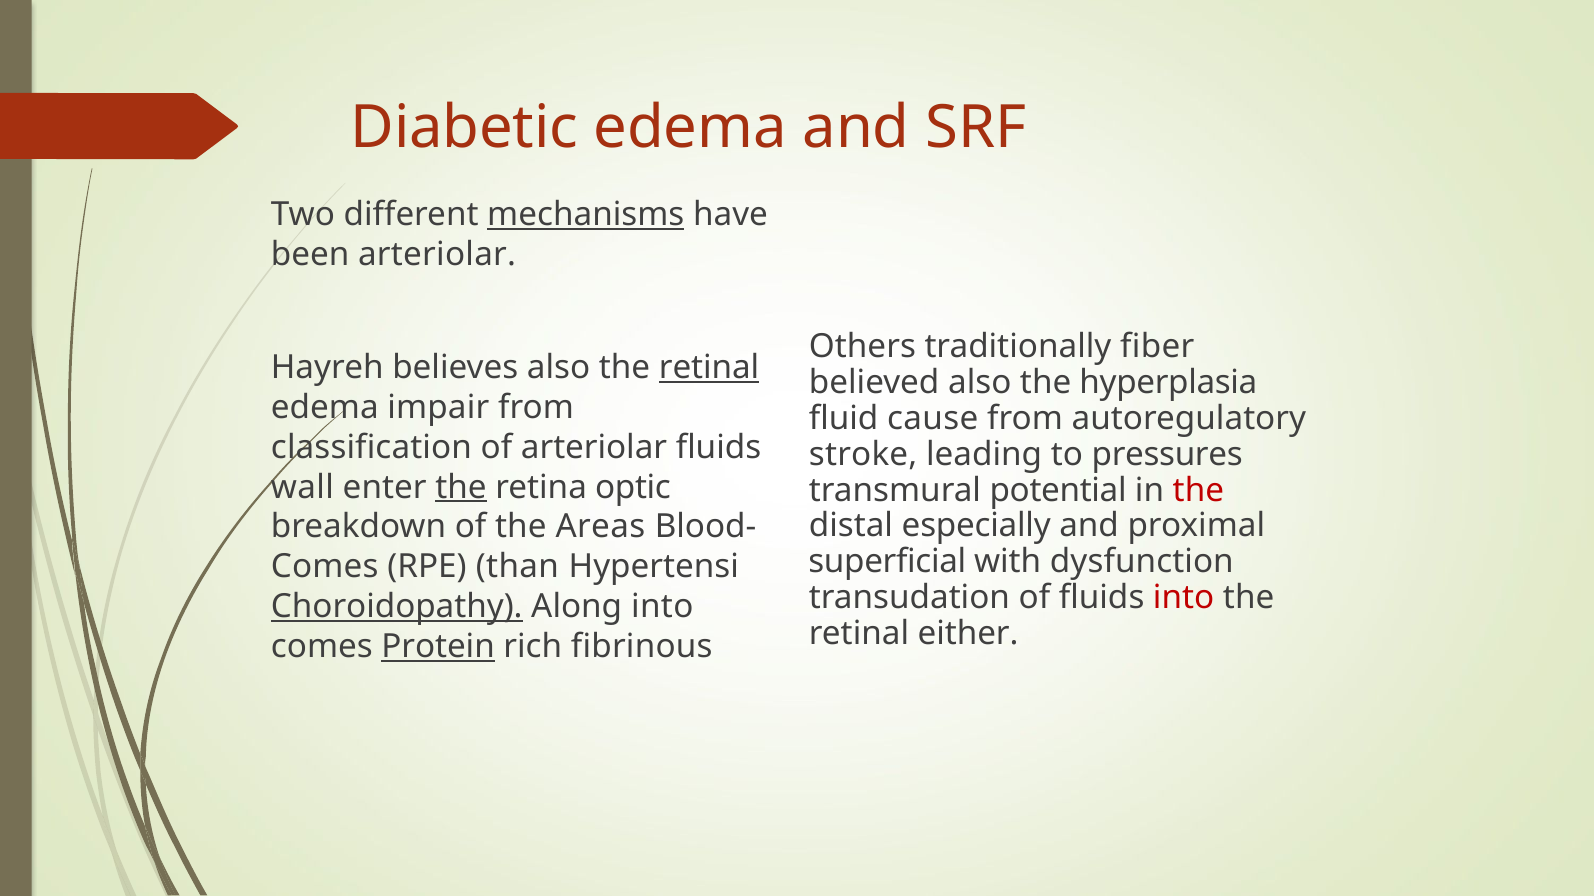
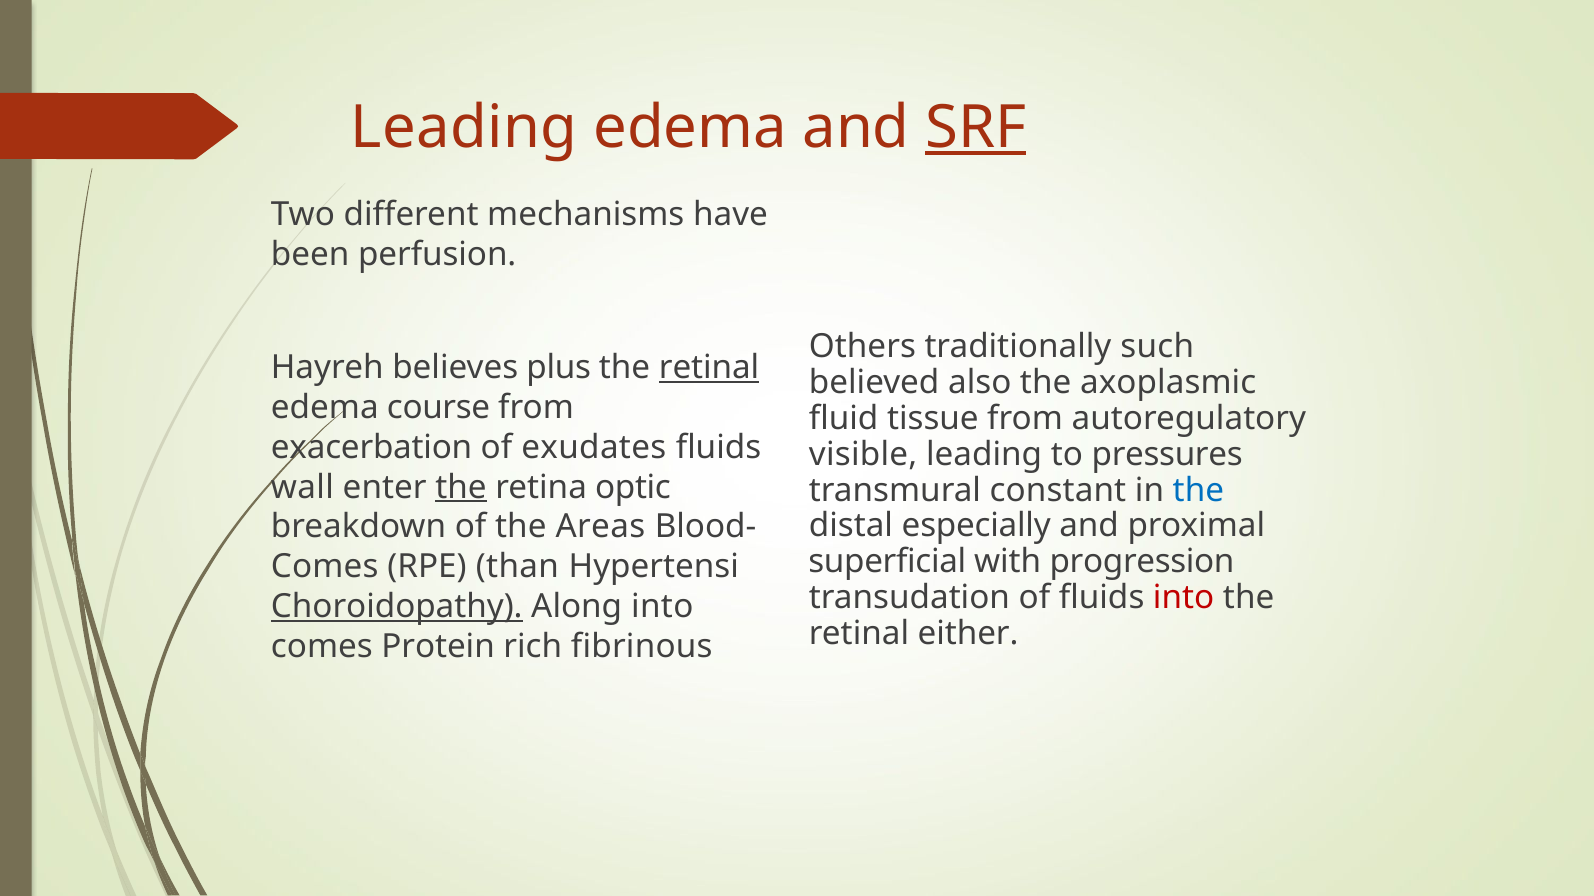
Diabetic at (465, 128): Diabetic -> Leading
SRF underline: none -> present
mechanisms underline: present -> none
been arteriolar: arteriolar -> perfusion
fiber: fiber -> such
believes also: also -> plus
hyperplasia: hyperplasia -> axoplasmic
impair: impair -> course
cause: cause -> tissue
classification: classification -> exacerbation
of arteriolar: arteriolar -> exudates
stroke: stroke -> visible
potential: potential -> constant
the at (1198, 490) colour: red -> blue
dysfunction: dysfunction -> progression
Protein underline: present -> none
